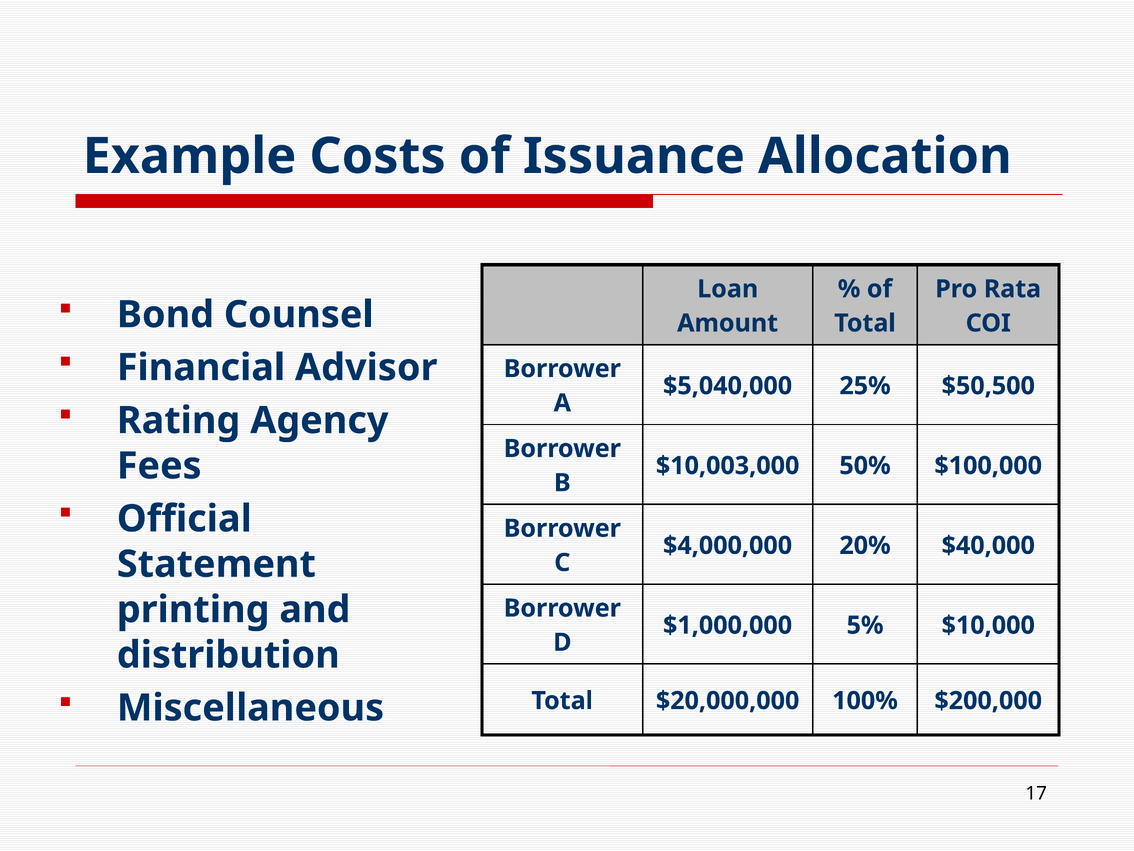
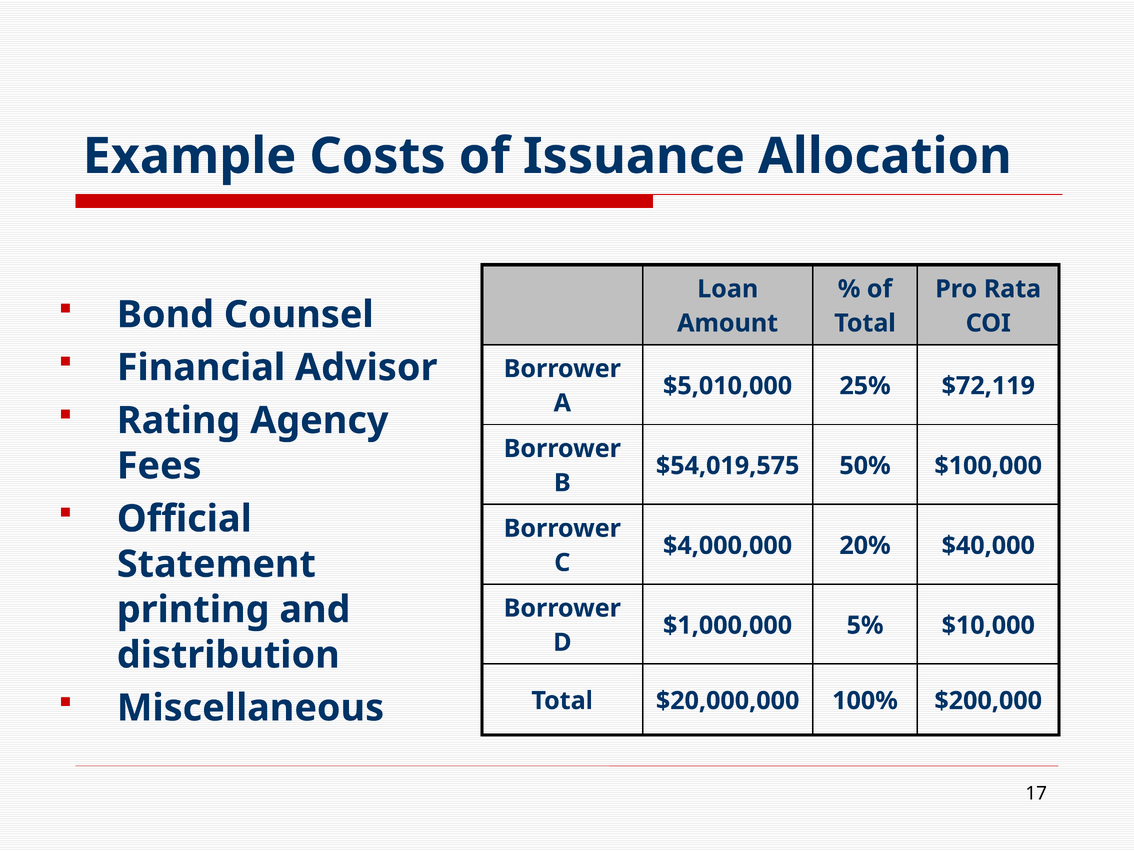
$5,040,000: $5,040,000 -> $5,010,000
$50,500: $50,500 -> $72,119
$10,003,000: $10,003,000 -> $54,019,575
